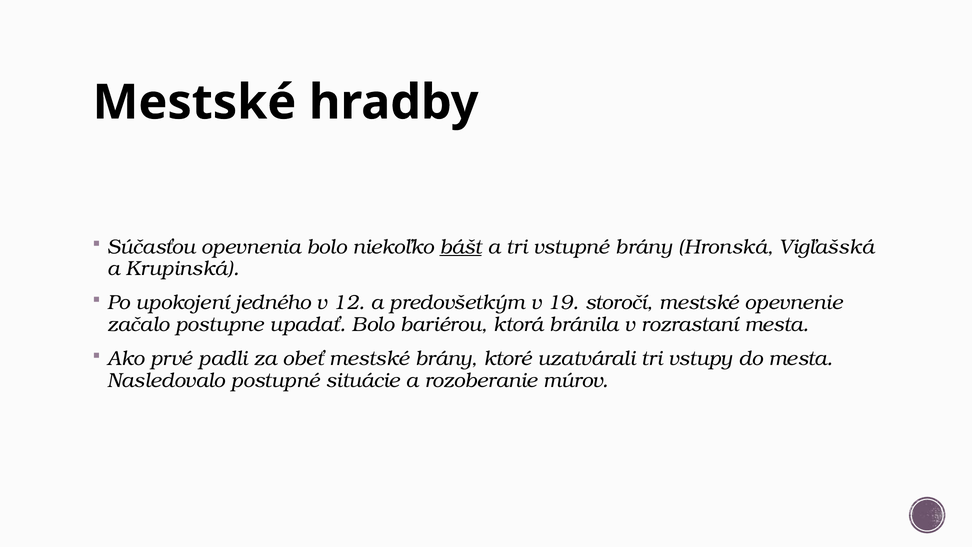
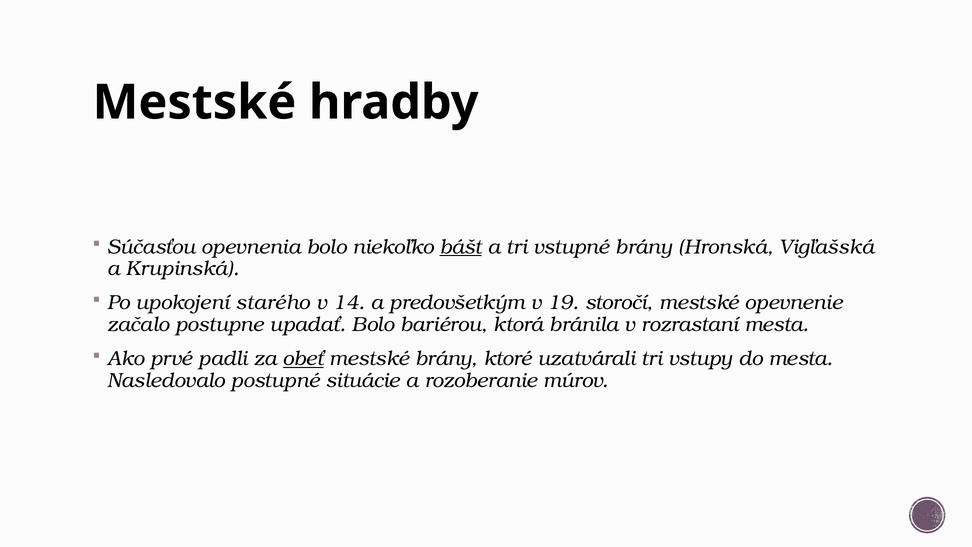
jedného: jedného -> starého
12: 12 -> 14
obeť underline: none -> present
